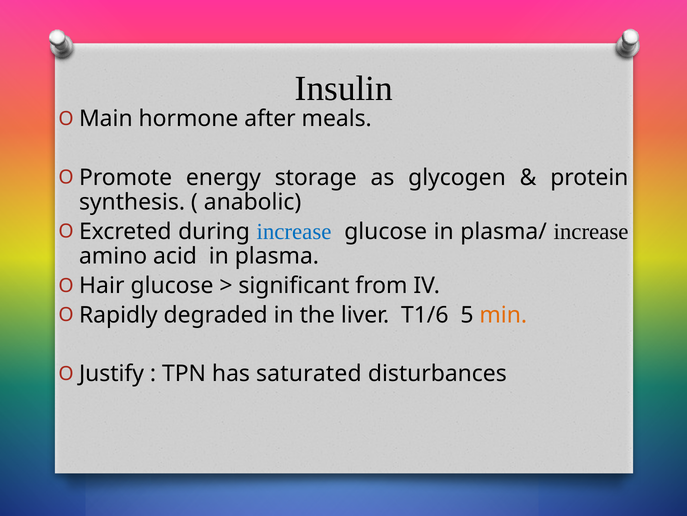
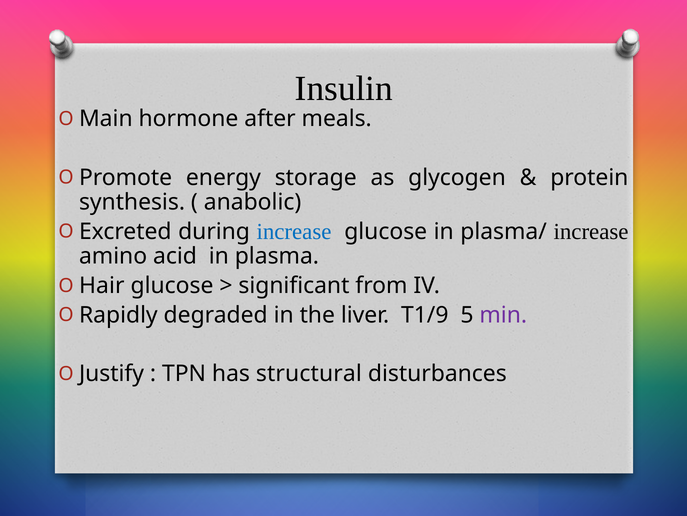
T1/6: T1/6 -> T1/9
min colour: orange -> purple
saturated: saturated -> structural
